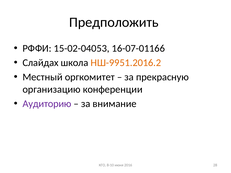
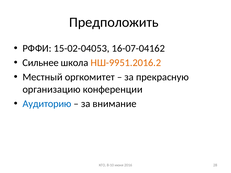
16-07-01166: 16-07-01166 -> 16-07-04162
Слайдах: Слайдах -> Сильнее
Аудиторию colour: purple -> blue
